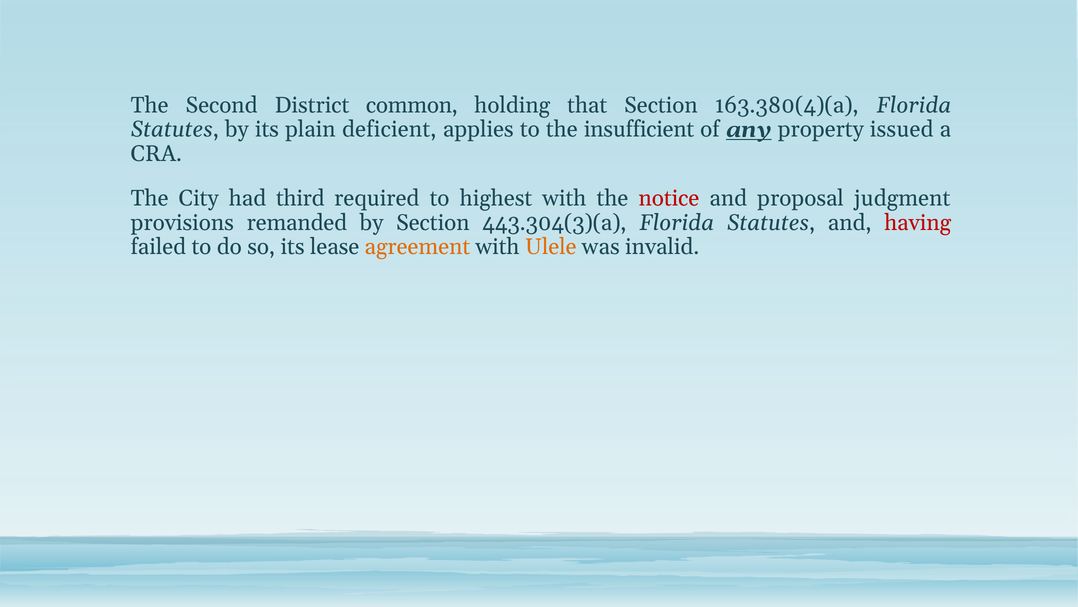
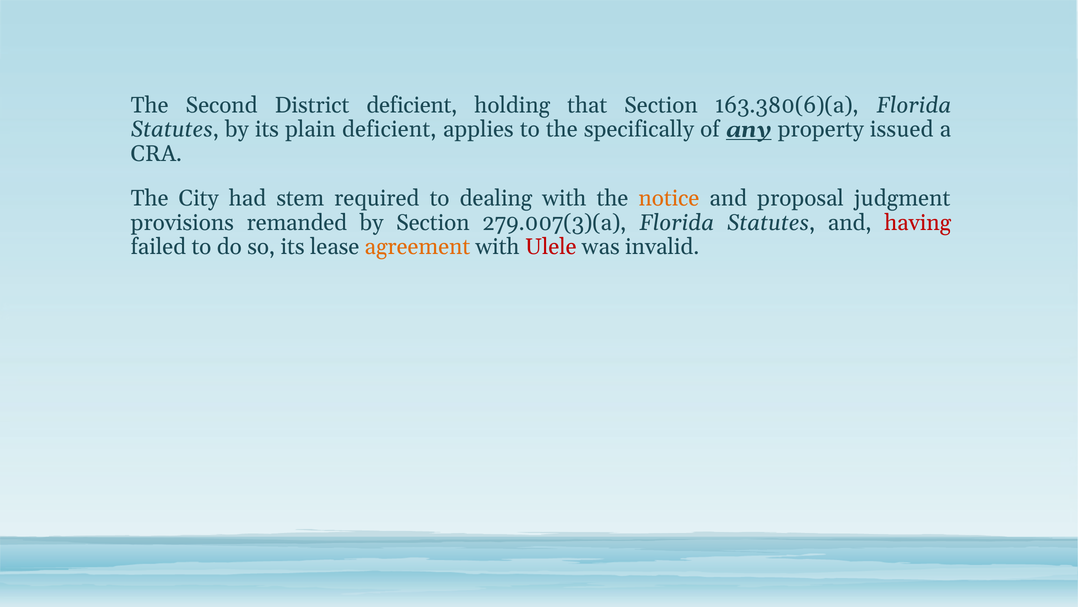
District common: common -> deficient
163.380(4)(a: 163.380(4)(a -> 163.380(6)(a
insufficient: insufficient -> specifically
third: third -> stem
highest: highest -> dealing
notice colour: red -> orange
443.304(3)(a: 443.304(3)(a -> 279.007(3)(a
Ulele colour: orange -> red
